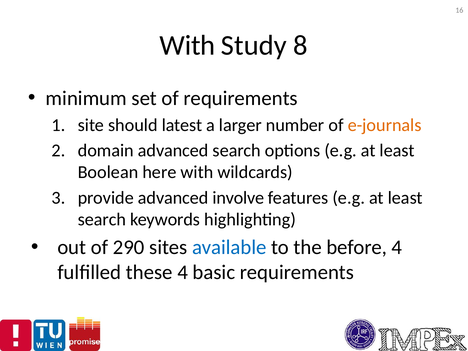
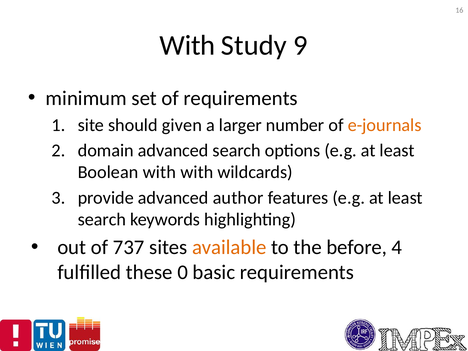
8: 8 -> 9
latest: latest -> given
Boolean here: here -> with
involve: involve -> author
290: 290 -> 737
available colour: blue -> orange
these 4: 4 -> 0
